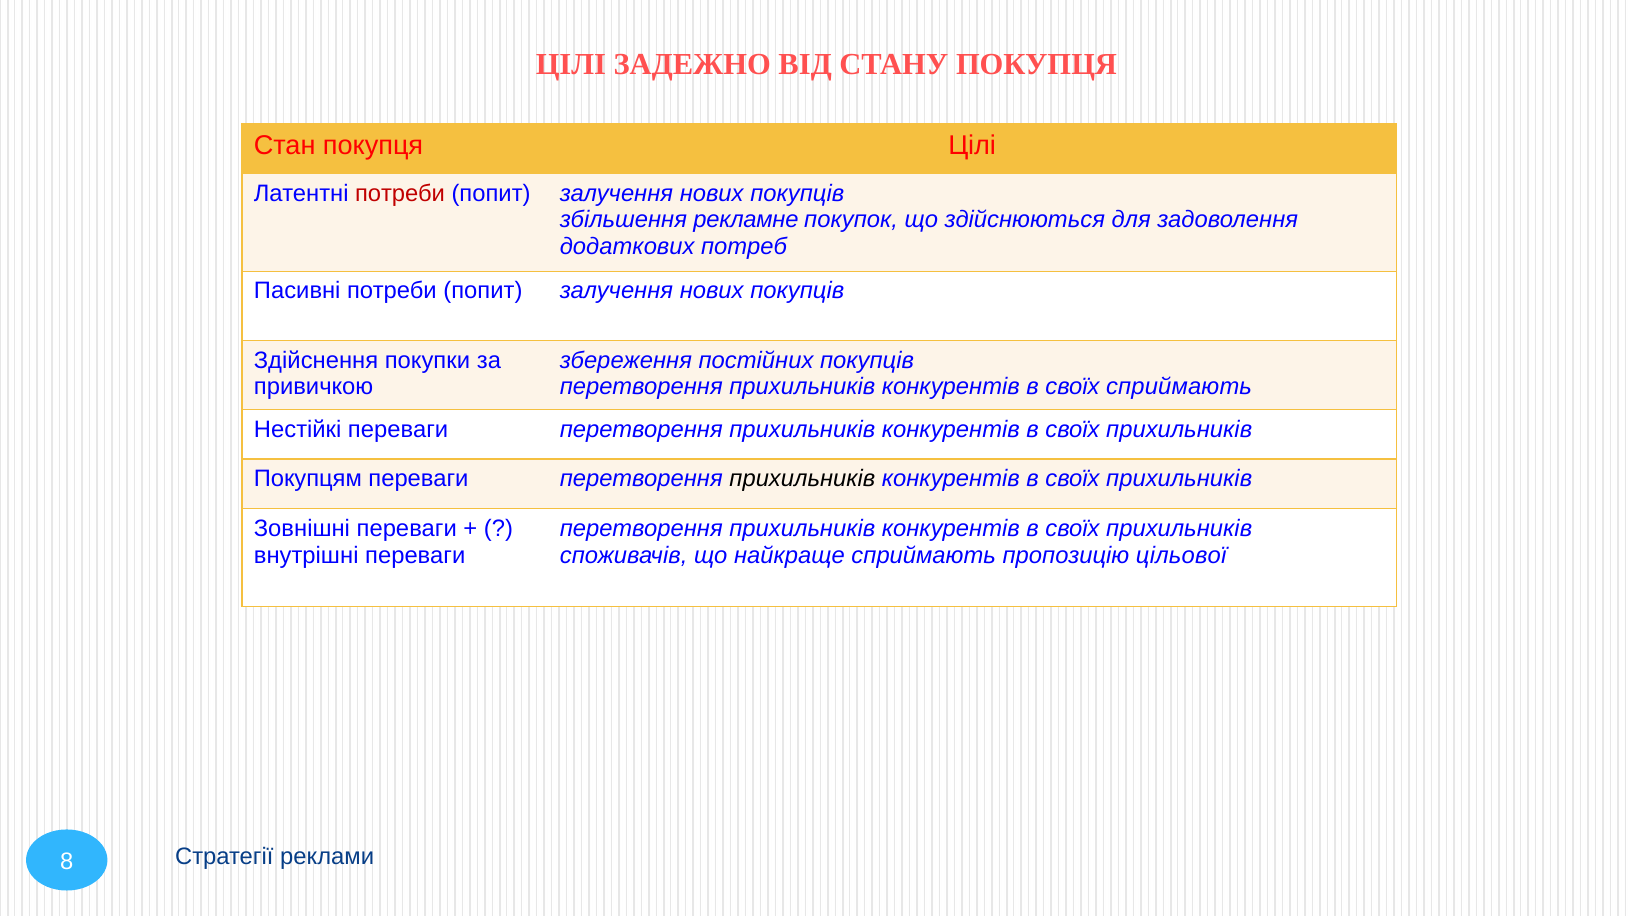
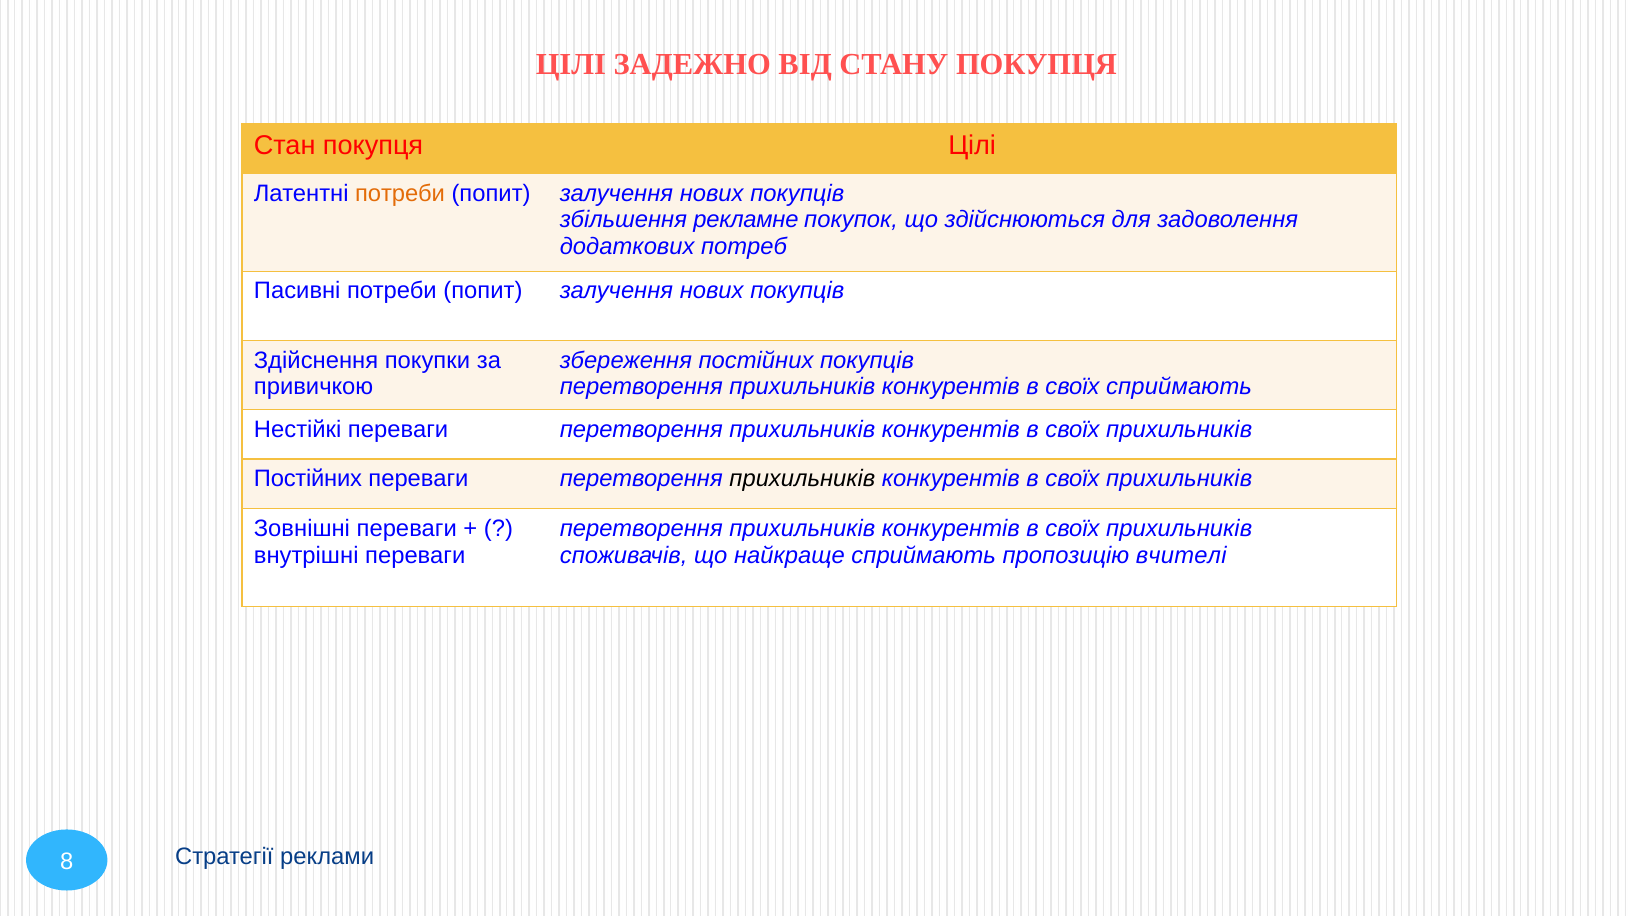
потреби at (400, 193) colour: red -> orange
Покупцям at (308, 479): Покупцям -> Постійних
цільової: цільової -> вчителі
